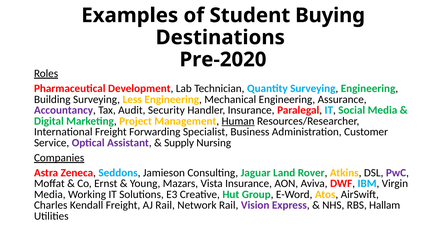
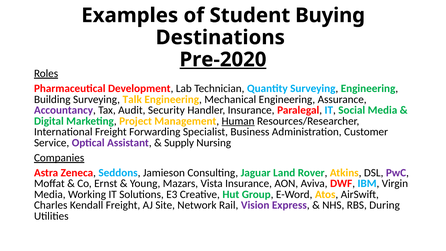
Pre-2020 underline: none -> present
Less: Less -> Talk
AJ Rail: Rail -> Site
Hallam: Hallam -> During
